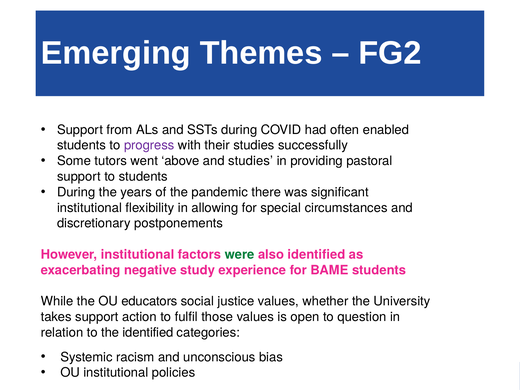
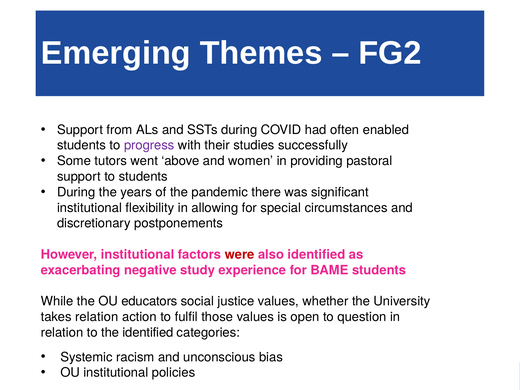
and studies: studies -> women
were colour: green -> red
takes support: support -> relation
